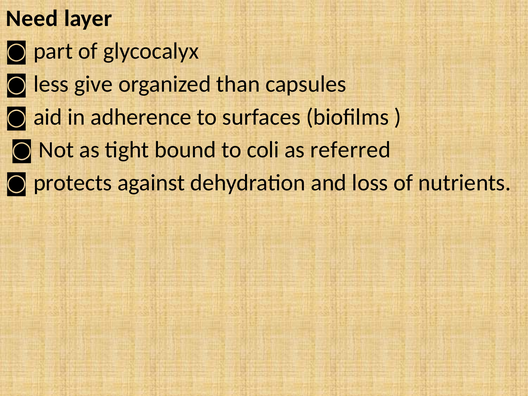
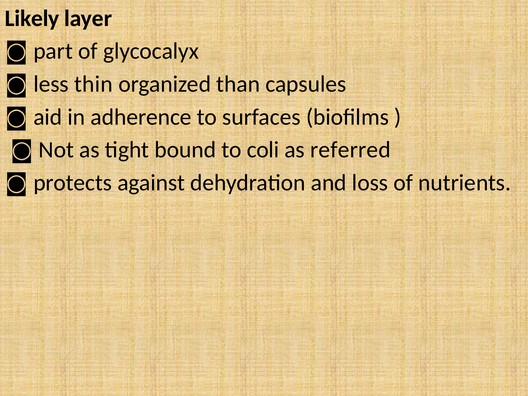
Need: Need -> Likely
give: give -> thin
